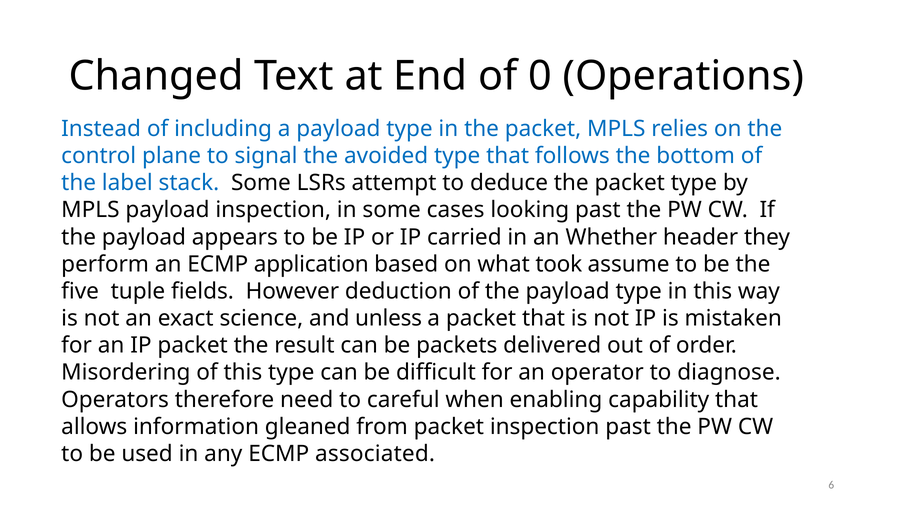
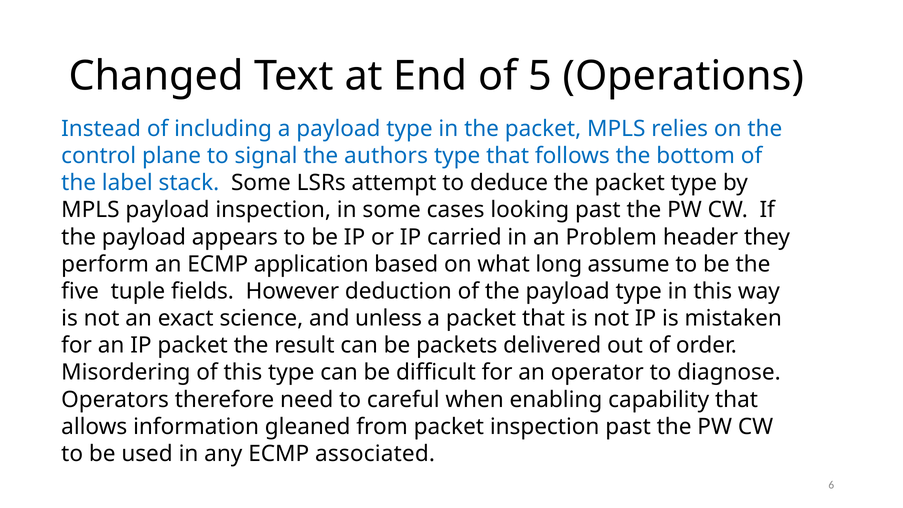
0: 0 -> 5
avoided: avoided -> authors
Whether: Whether -> Problem
took: took -> long
